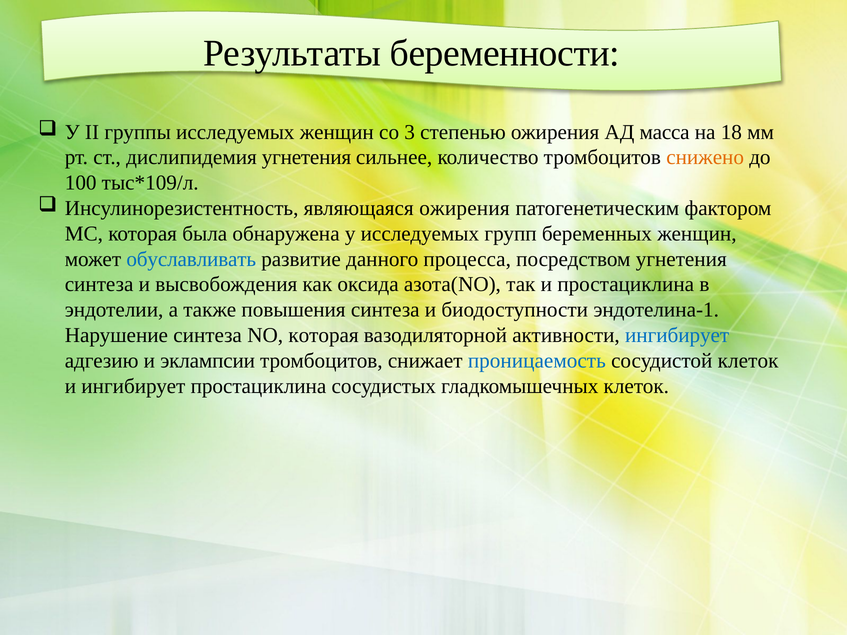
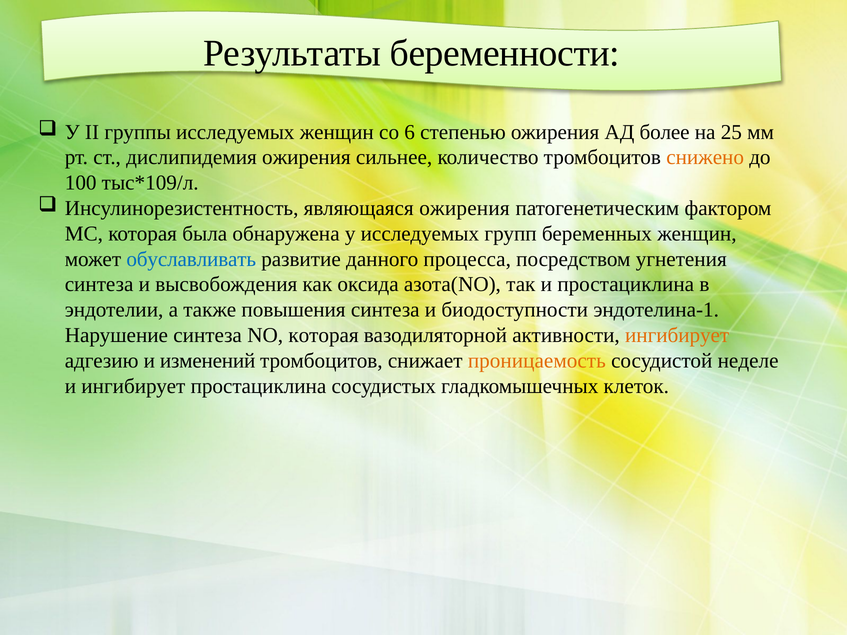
3: 3 -> 6
масса: масса -> более
18: 18 -> 25
дислипидемия угнетения: угнетения -> ожирения
ингибирует at (677, 335) colour: blue -> orange
эклампсии: эклампсии -> изменений
проницаемость colour: blue -> orange
сосудистой клеток: клеток -> неделе
